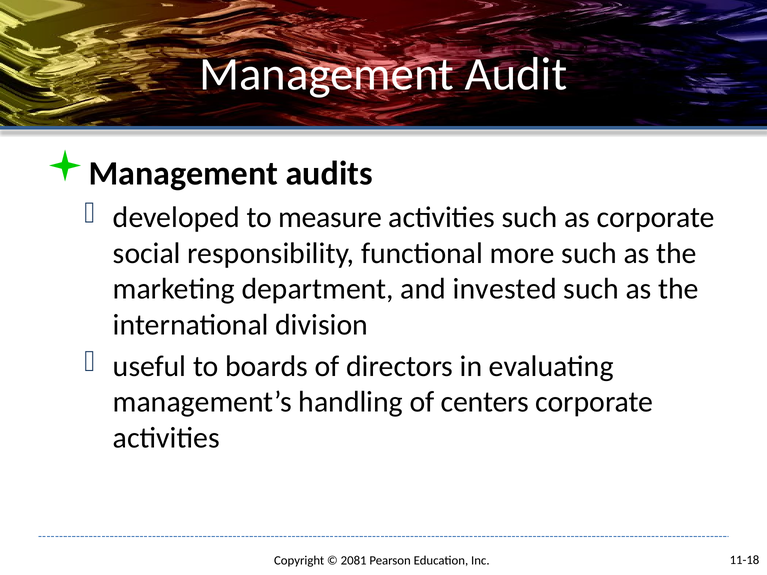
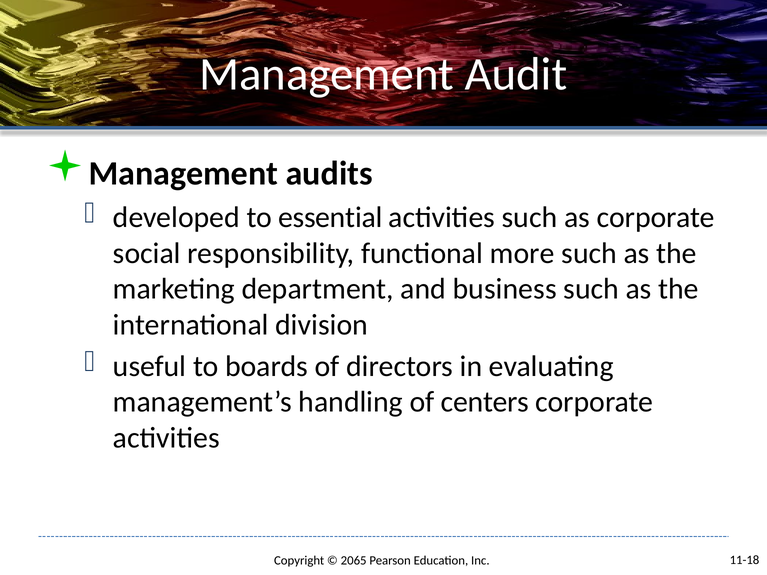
measure: measure -> essential
invested: invested -> business
2081: 2081 -> 2065
